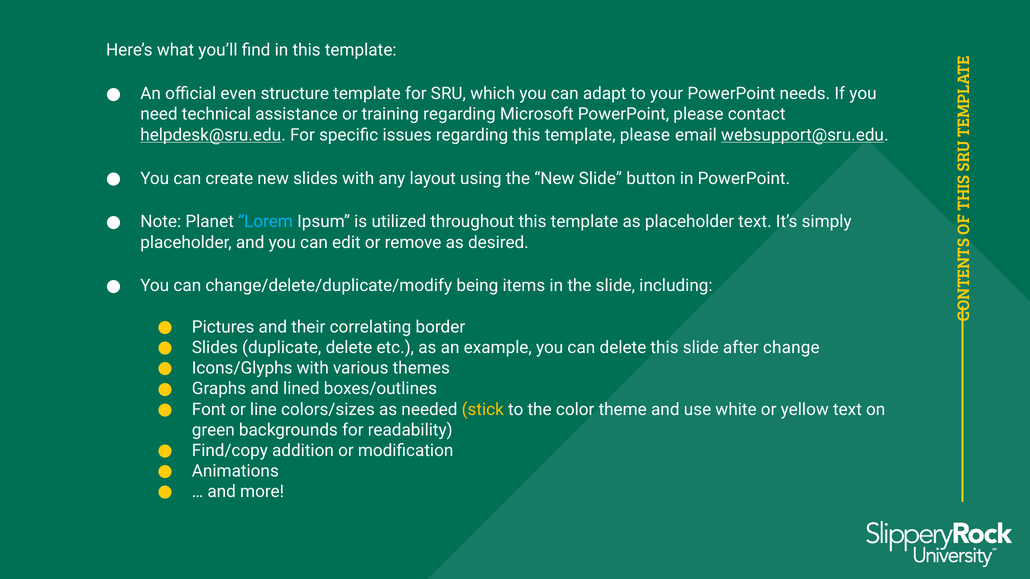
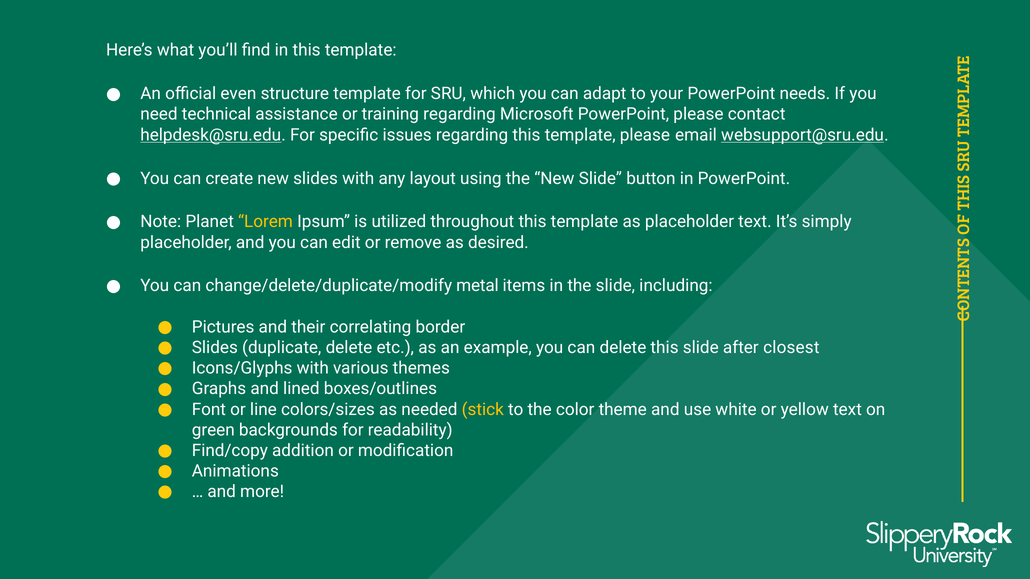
Lorem colour: light blue -> yellow
being: being -> metal
change: change -> closest
